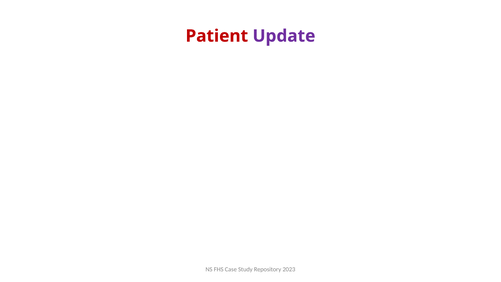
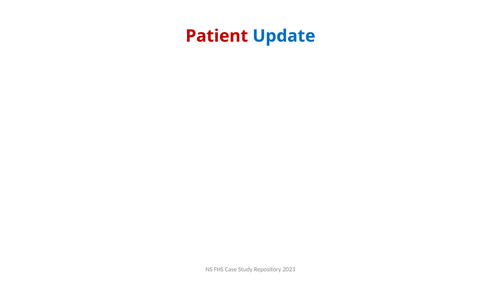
Update colour: purple -> blue
